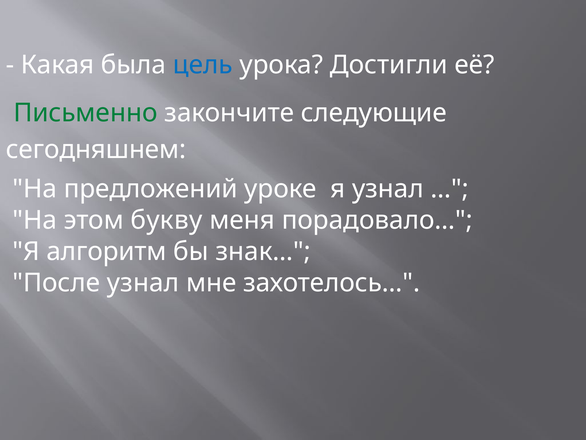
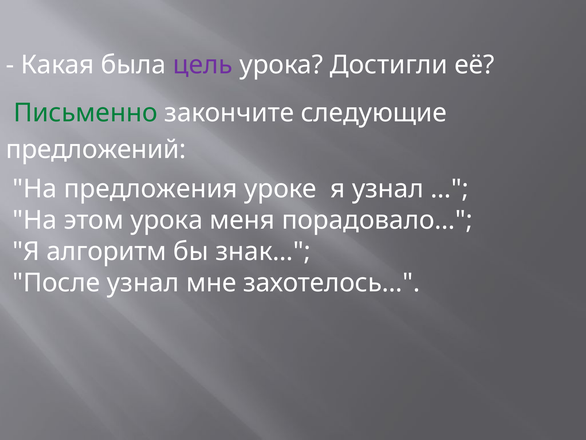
цель colour: blue -> purple
сегодняшнем: сегодняшнем -> предложений
предложений: предложений -> предложения
этом букву: букву -> урока
